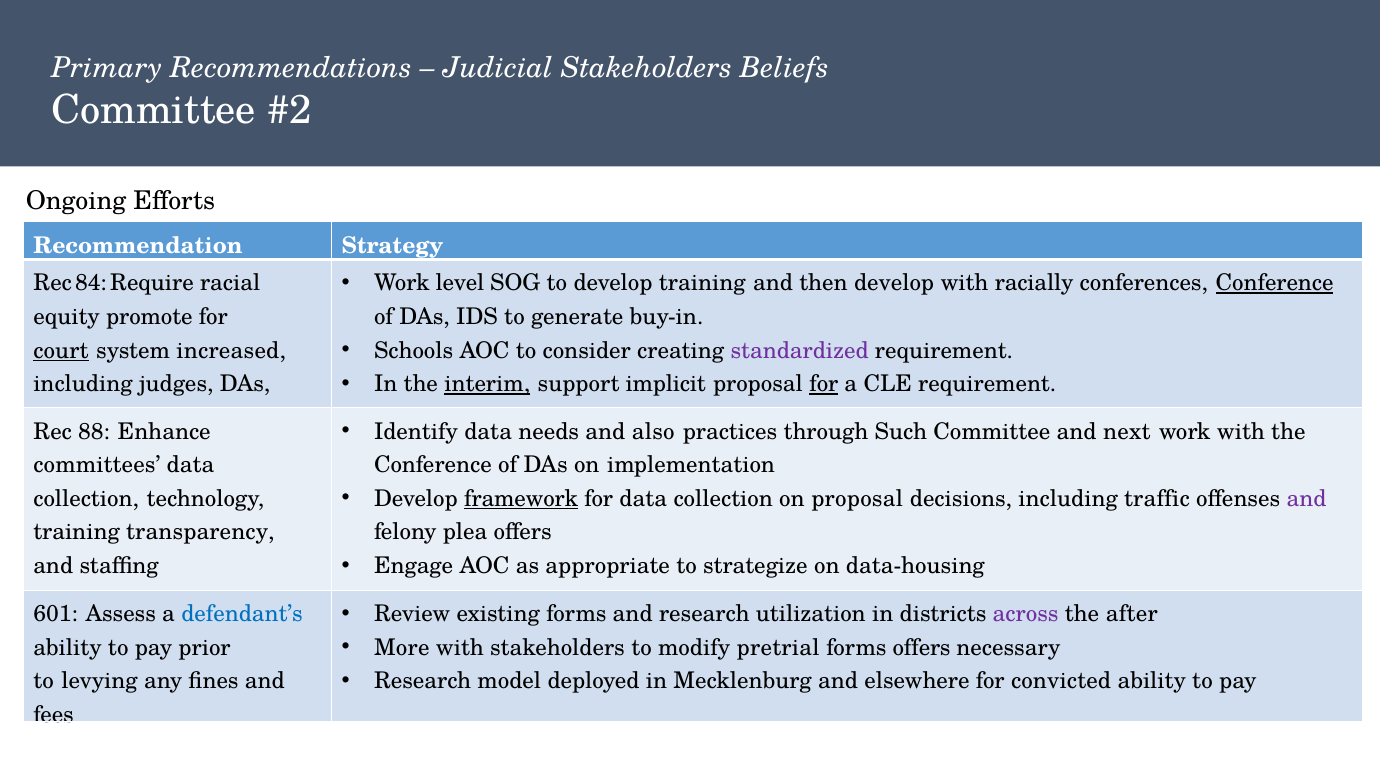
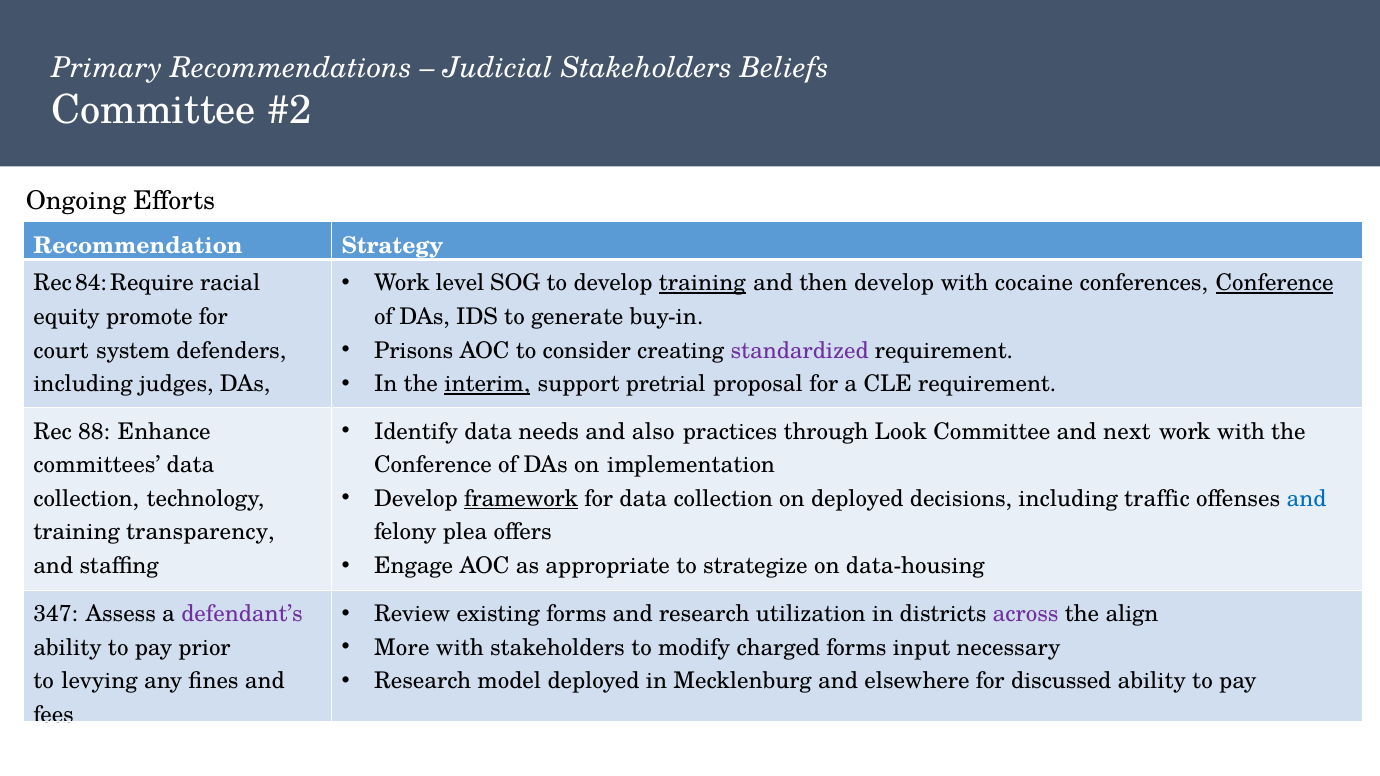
training at (702, 283) underline: none -> present
racially: racially -> cocaine
Schools: Schools -> Prisons
court underline: present -> none
system increased: increased -> defenders
implicit: implicit -> pretrial
for at (824, 384) underline: present -> none
Such: Such -> Look
on proposal: proposal -> deployed
and at (1307, 499) colour: purple -> blue
after: after -> align
601: 601 -> 347
defendant’s colour: blue -> purple
pretrial: pretrial -> charged
forms offers: offers -> input
convicted: convicted -> discussed
